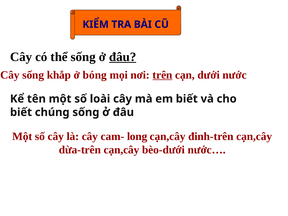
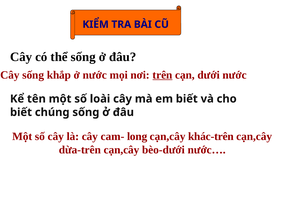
đâu at (123, 57) underline: present -> none
ở bóng: bóng -> nước
đinh-trên: đinh-trên -> khác-trên
